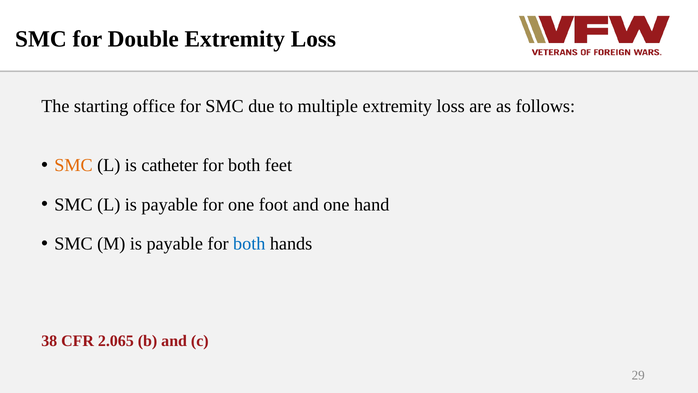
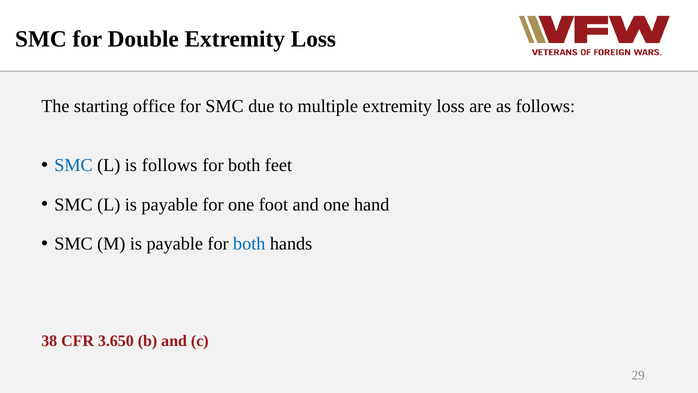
SMC at (74, 165) colour: orange -> blue
is catheter: catheter -> follows
2.065: 2.065 -> 3.650
